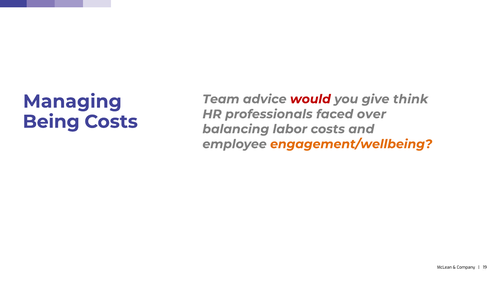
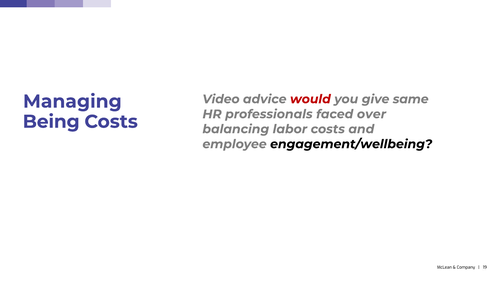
Team: Team -> Video
think: think -> same
engagement/wellbeing colour: orange -> black
